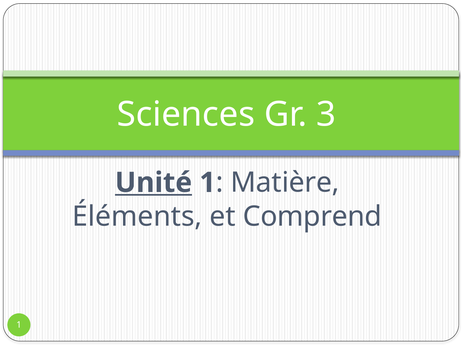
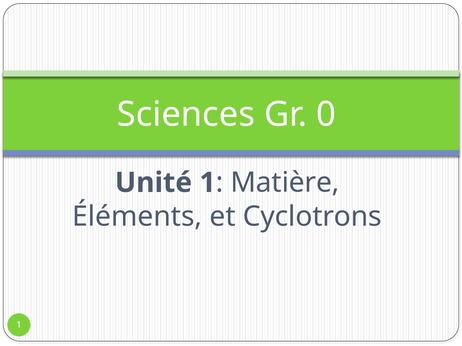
3: 3 -> 0
Unité underline: present -> none
Comprend: Comprend -> Cyclotrons
